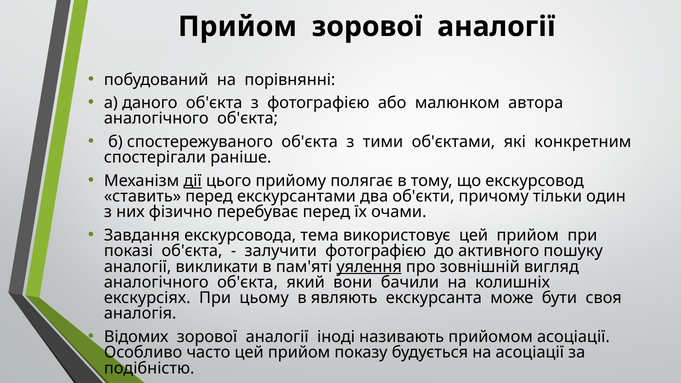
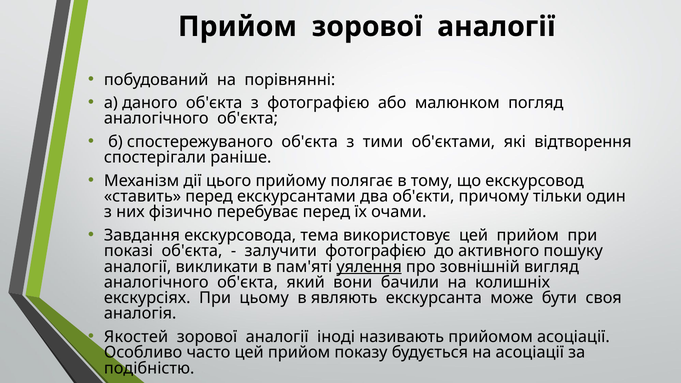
автора: автора -> погляд
конкретним: конкретним -> відтворення
дії underline: present -> none
Відомих: Відомих -> Якостей
